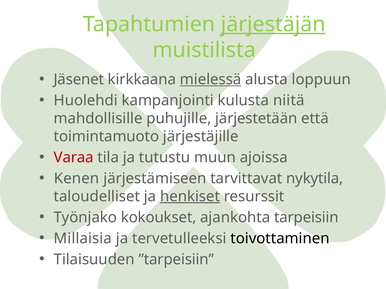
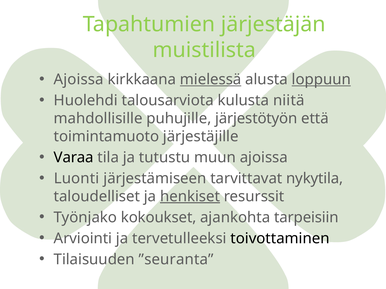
järjestäjän underline: present -> none
Jäsenet at (79, 80): Jäsenet -> Ajoissa
loppuun underline: none -> present
kampanjointi: kampanjointi -> talousarviota
järjestetään: järjestetään -> järjestötyön
Varaa colour: red -> black
Kenen: Kenen -> Luonti
Millaisia: Millaisia -> Arviointi
”tarpeisiin: ”tarpeisiin -> ”seuranta
